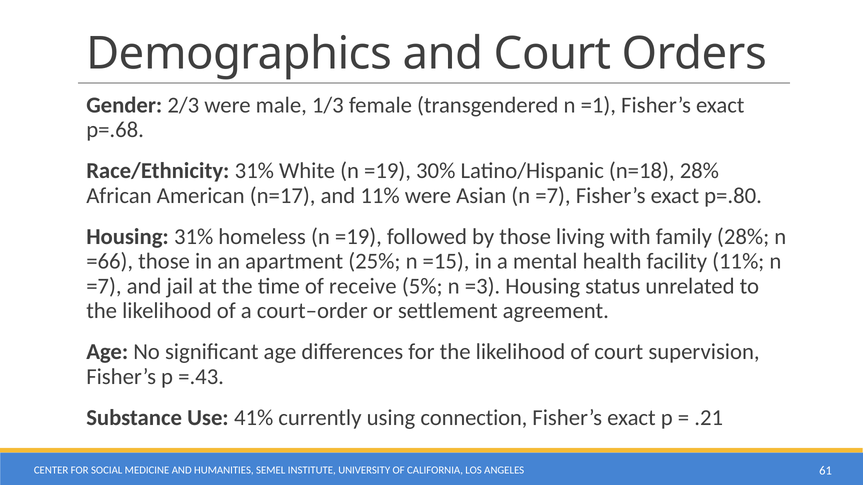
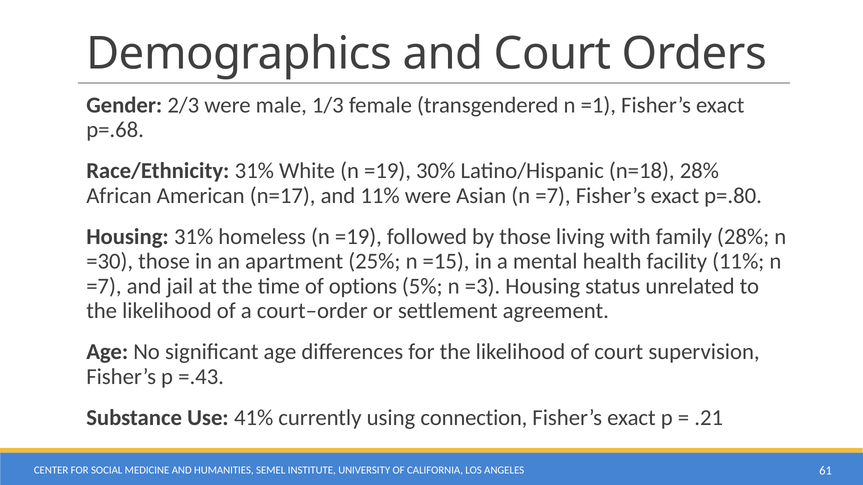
=66: =66 -> =30
receive: receive -> options
